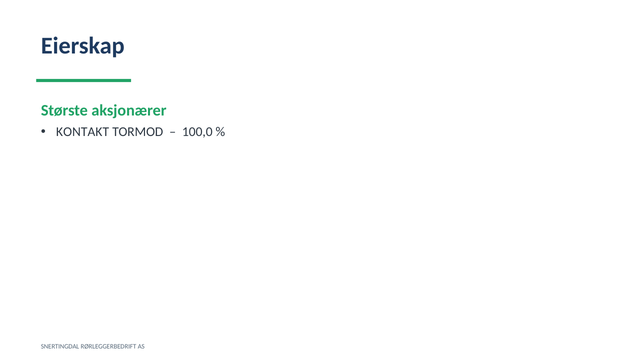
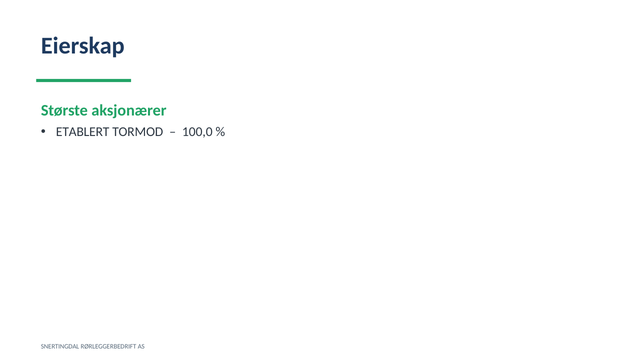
KONTAKT: KONTAKT -> ETABLERT
